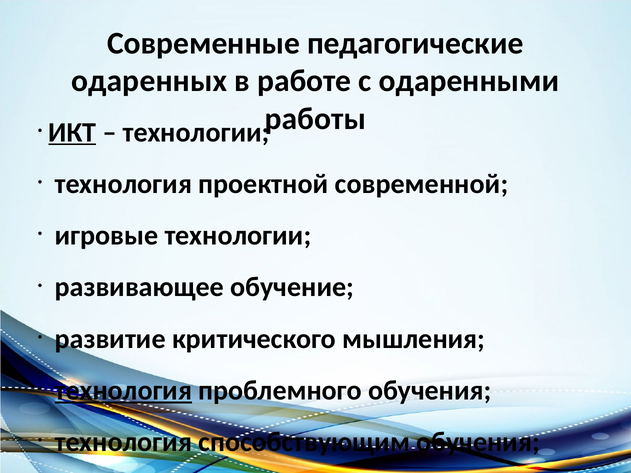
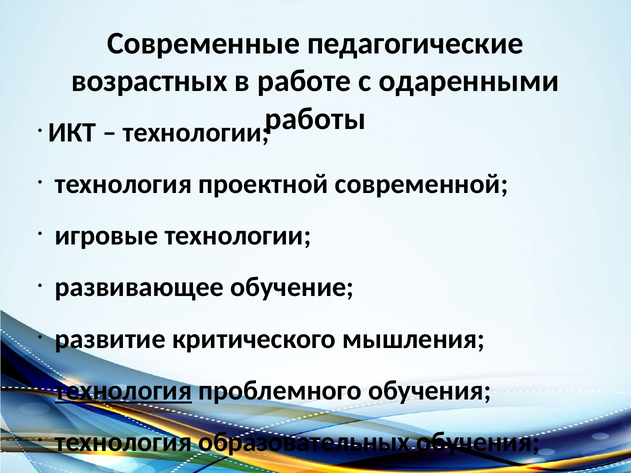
одаренных: одаренных -> возрастных
ИКТ underline: present -> none
способствующим: способствующим -> образовательных
